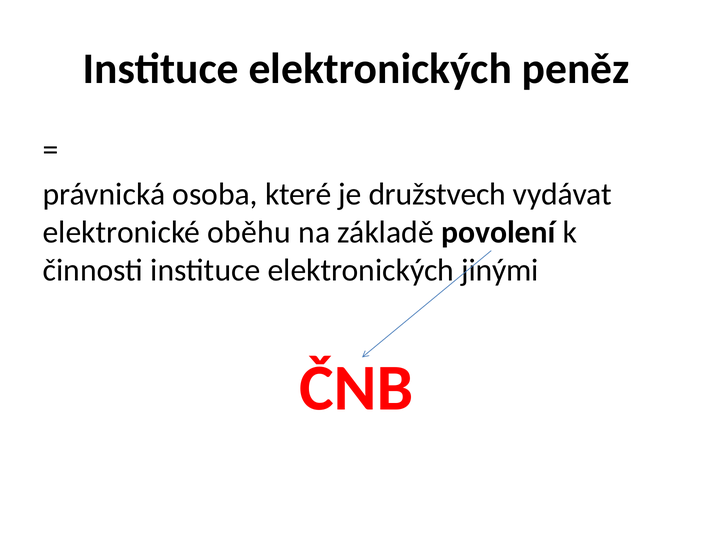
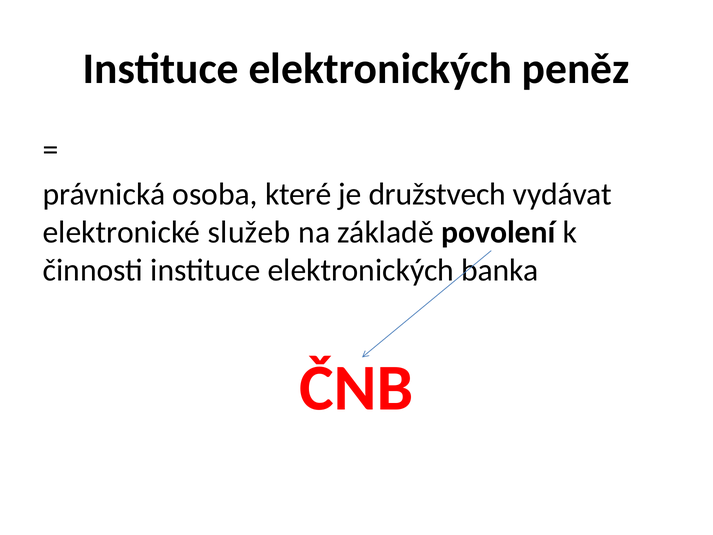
oběhu: oběhu -> služeb
jinými: jinými -> banka
